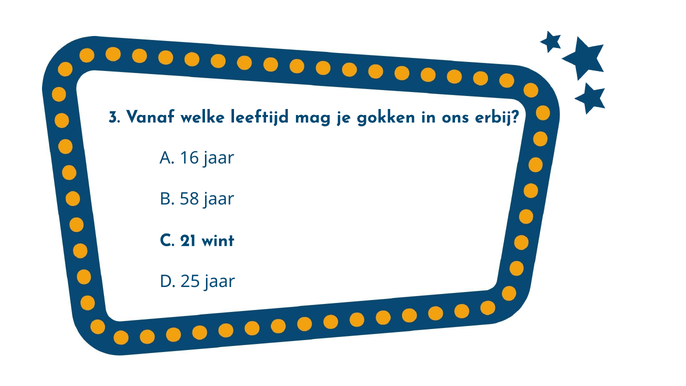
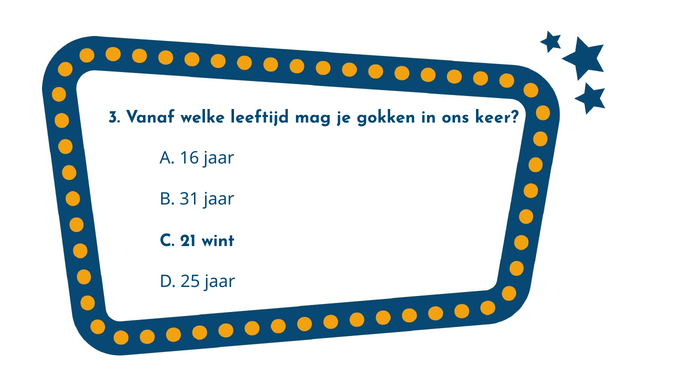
erbij: erbij -> keer
58: 58 -> 31
